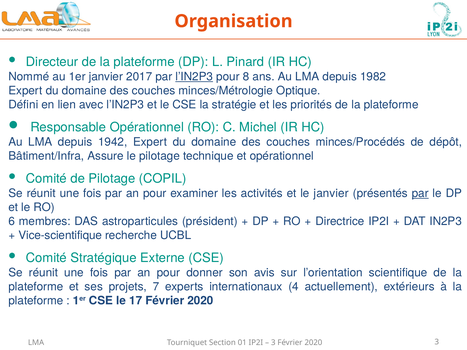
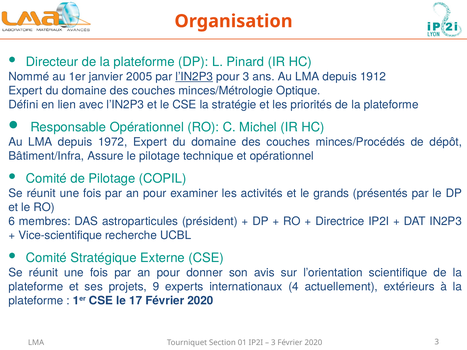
2017: 2017 -> 2005
pour 8: 8 -> 3
1982: 1982 -> 1912
1942: 1942 -> 1972
le janvier: janvier -> grands
par at (420, 193) underline: present -> none
7: 7 -> 9
